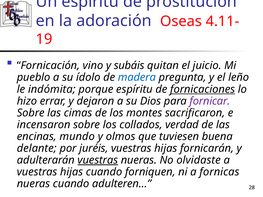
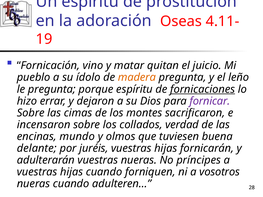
subáis: subáis -> matar
madera colour: blue -> orange
le indómita: indómita -> pregunta
vuestras at (98, 160) underline: present -> none
olvidaste: olvidaste -> príncipes
fornicas: fornicas -> vosotros
